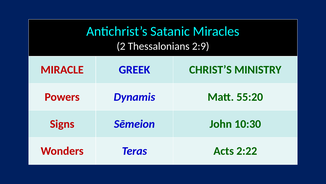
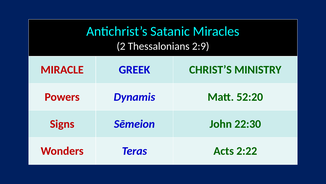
55:20: 55:20 -> 52:20
10:30: 10:30 -> 22:30
